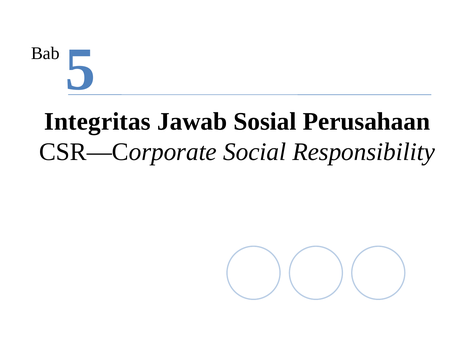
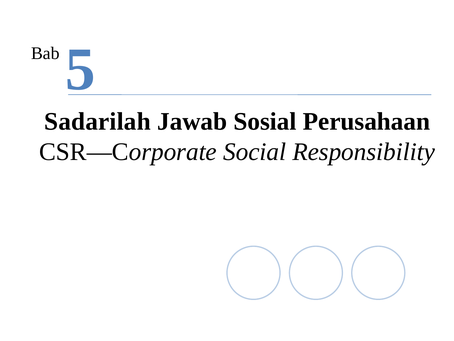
Integritas: Integritas -> Sadarilah
